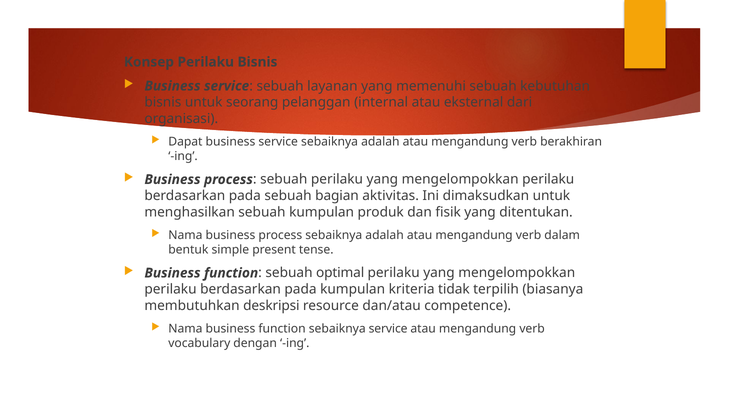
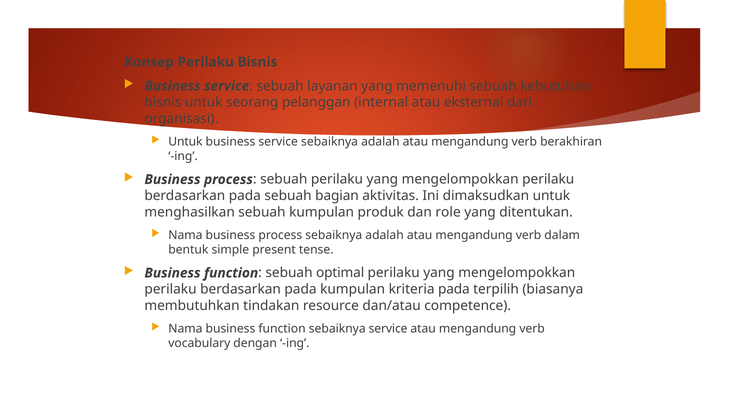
Dapat at (185, 142): Dapat -> Untuk
fisik: fisik -> role
kriteria tidak: tidak -> pada
deskripsi: deskripsi -> tindakan
